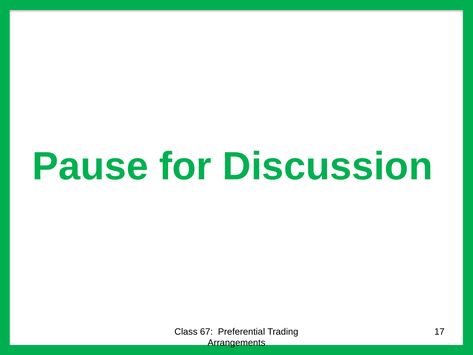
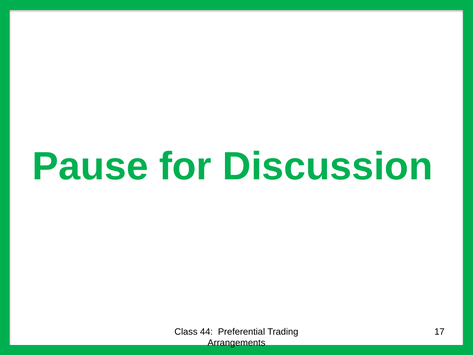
67: 67 -> 44
